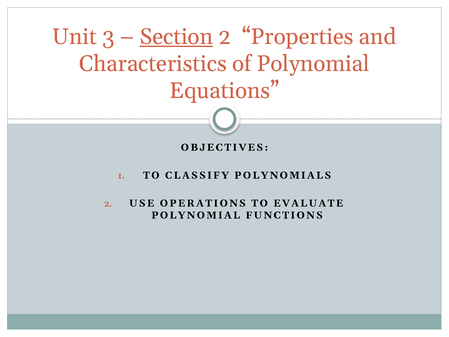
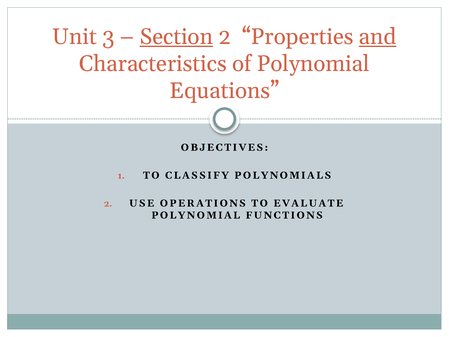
and underline: none -> present
